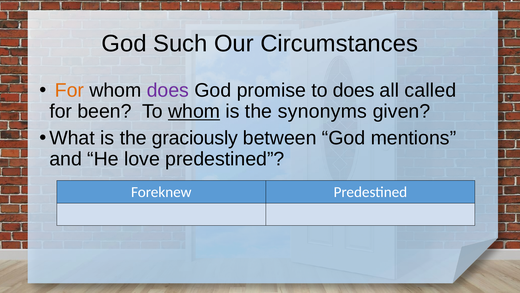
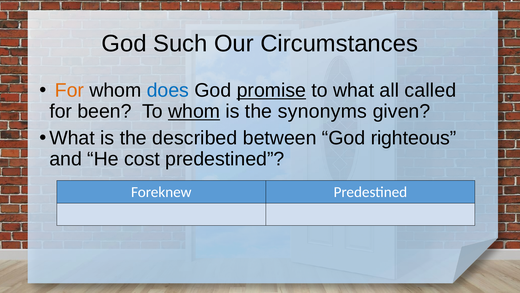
does at (168, 90) colour: purple -> blue
promise underline: none -> present
to does: does -> what
graciously: graciously -> described
mentions: mentions -> righteous
love: love -> cost
